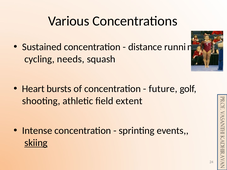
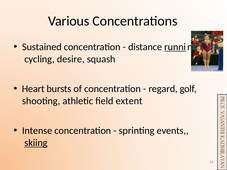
runni underline: none -> present
needs: needs -> desire
future: future -> regard
